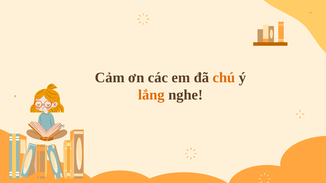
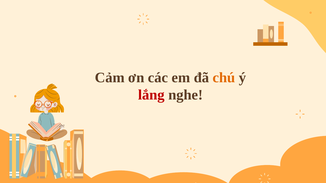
lắng colour: orange -> red
